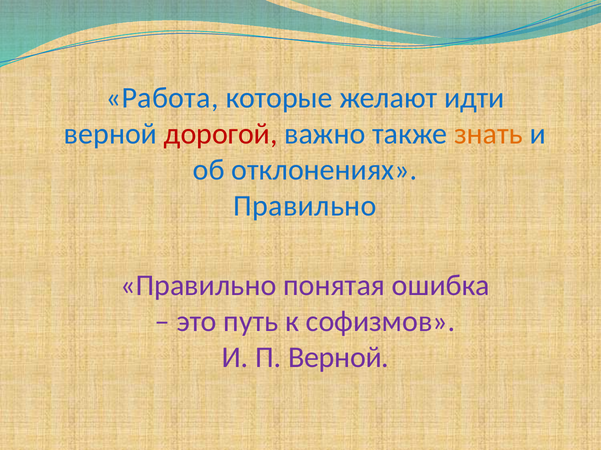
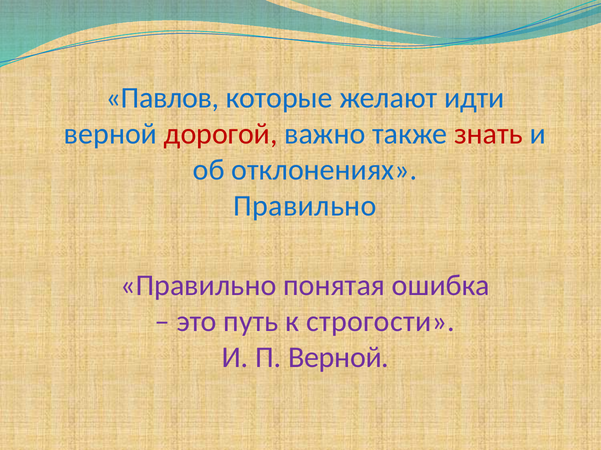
Работа: Работа -> Павлов
знать colour: orange -> red
софизмов: софизмов -> строгости
